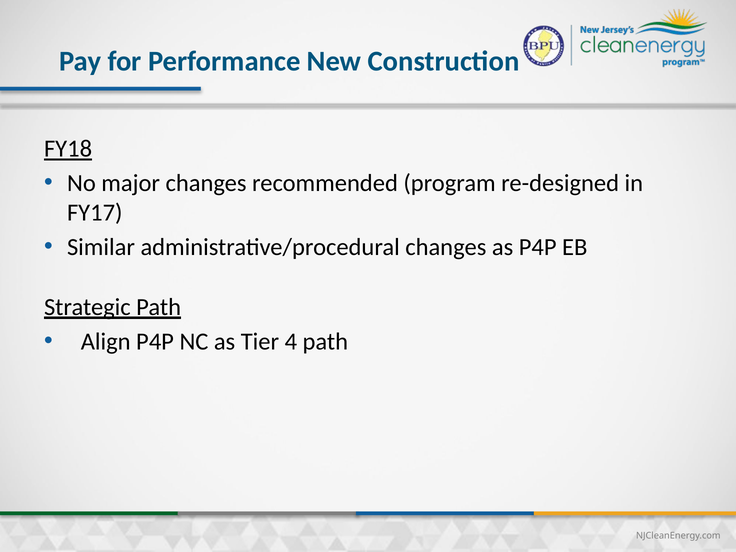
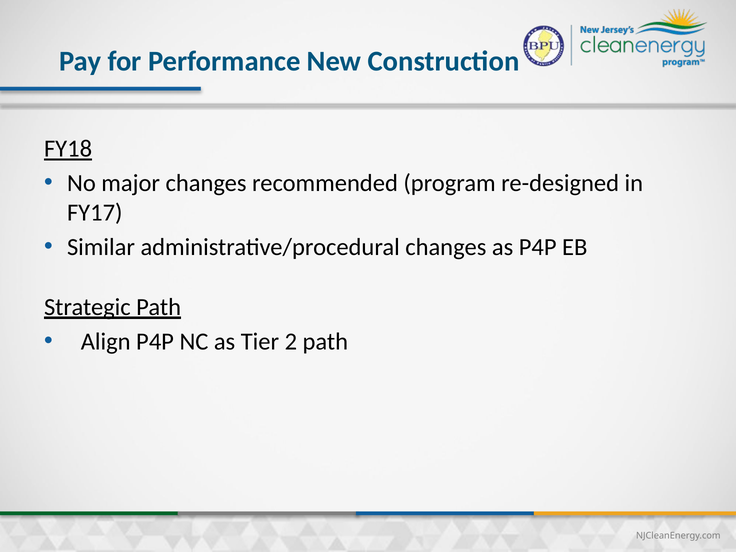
4: 4 -> 2
